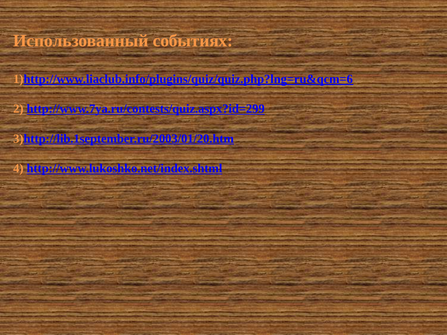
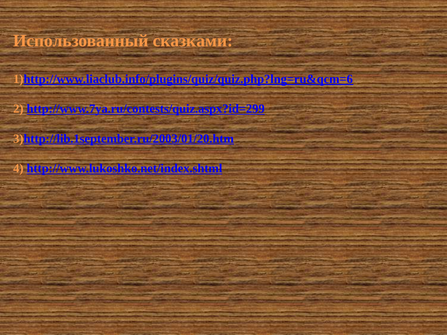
событиях: событиях -> сказками
